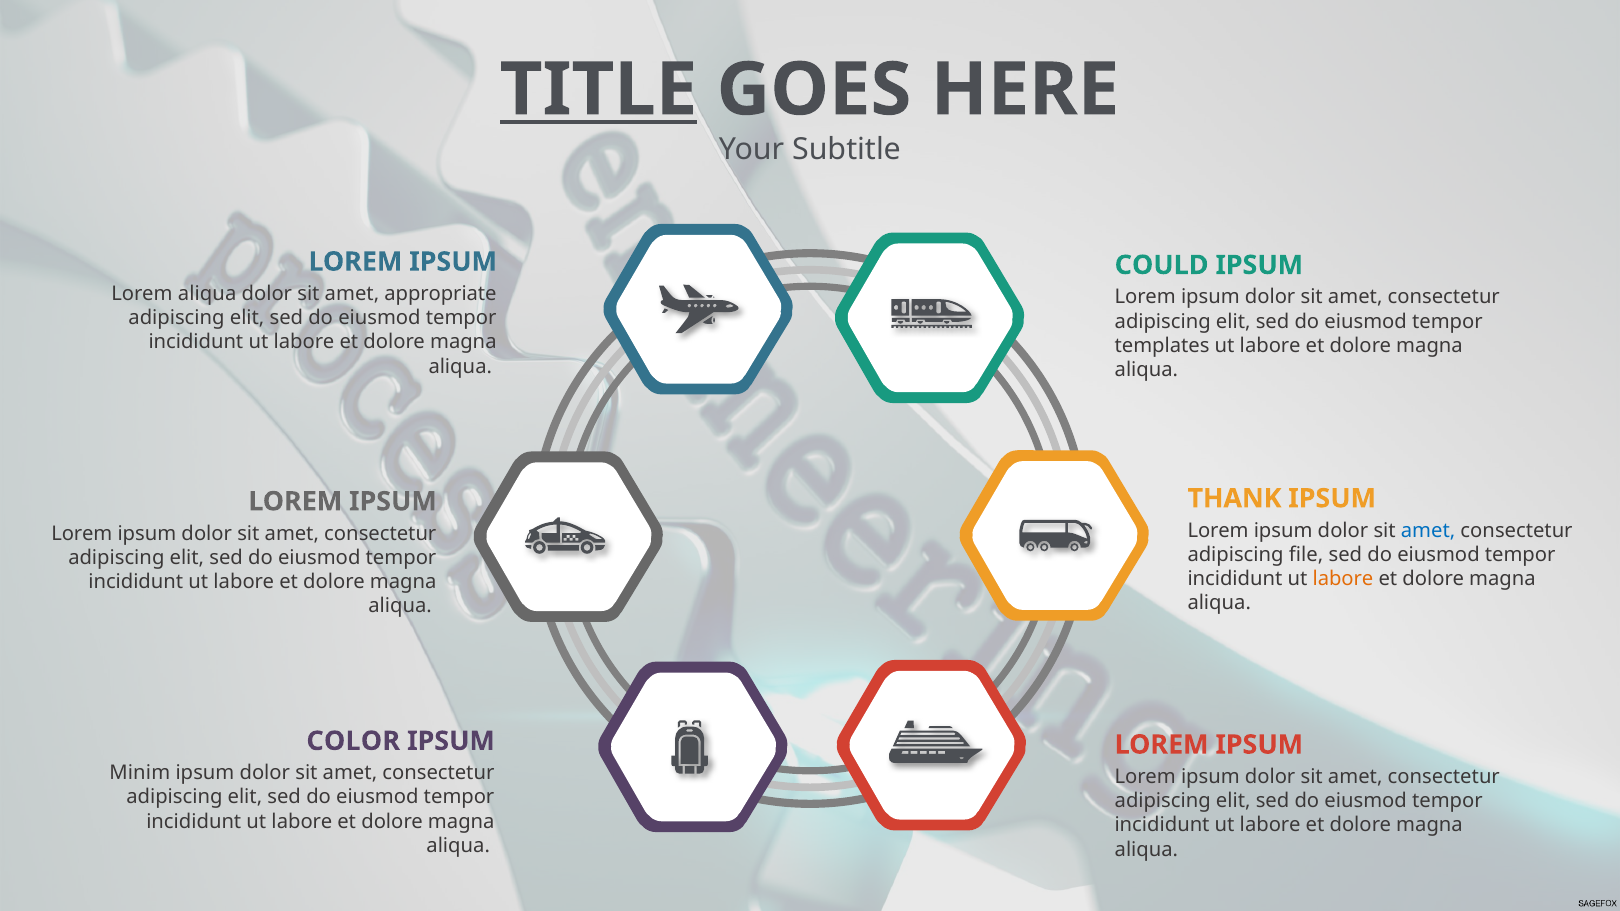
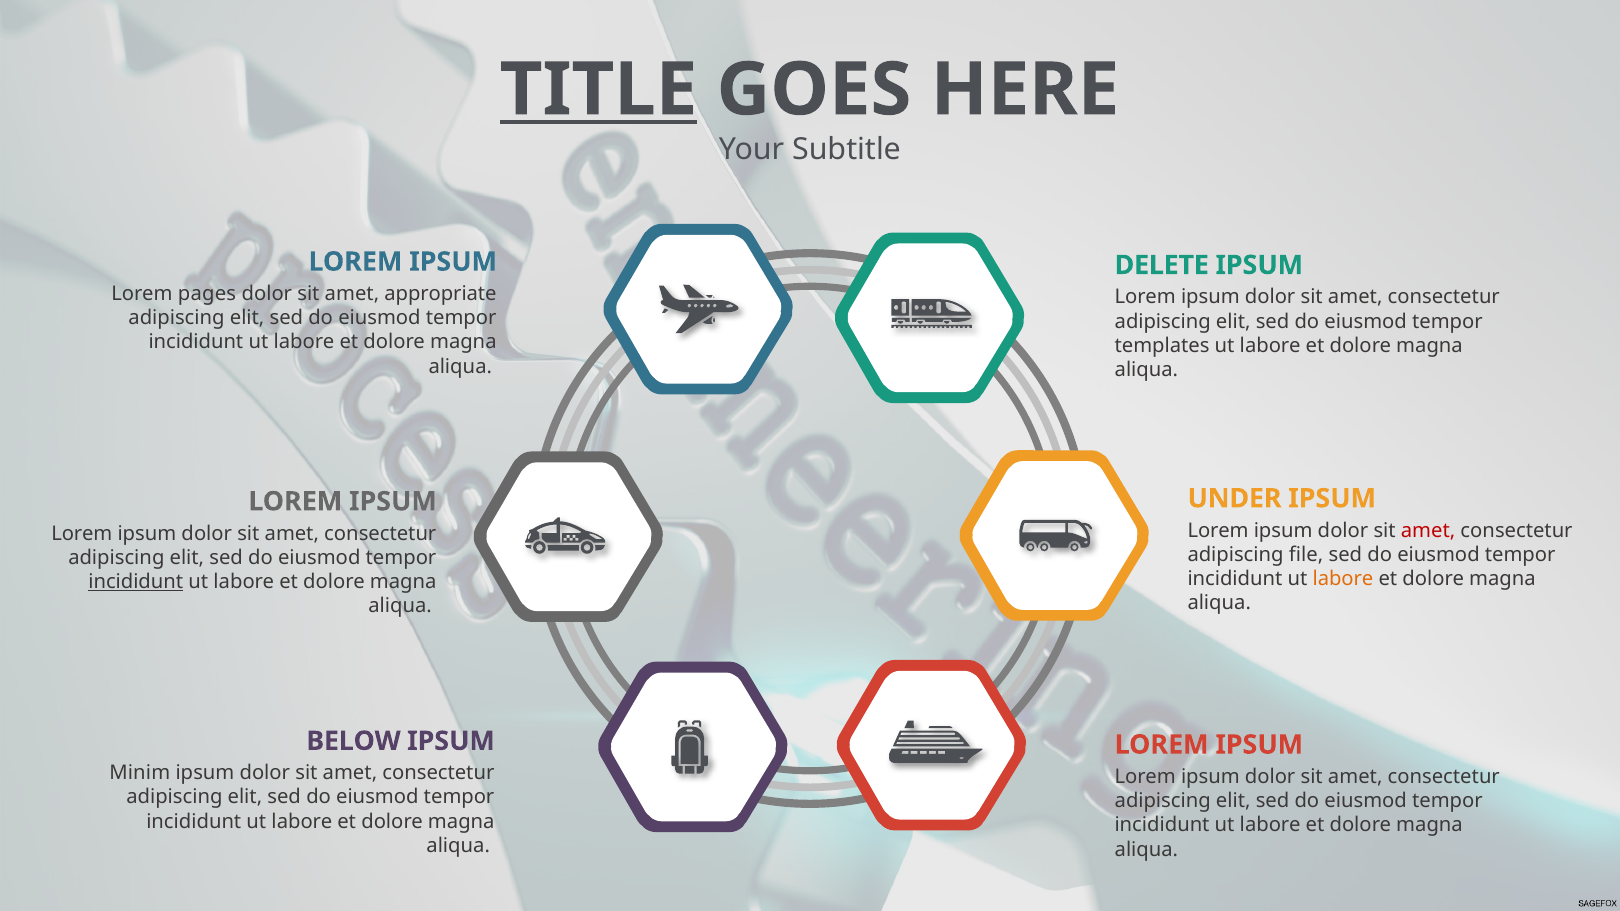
COULD: COULD -> DELETE
Lorem aliqua: aliqua -> pages
THANK: THANK -> UNDER
amet at (1428, 531) colour: blue -> red
incididunt at (136, 582) underline: none -> present
COLOR: COLOR -> BELOW
